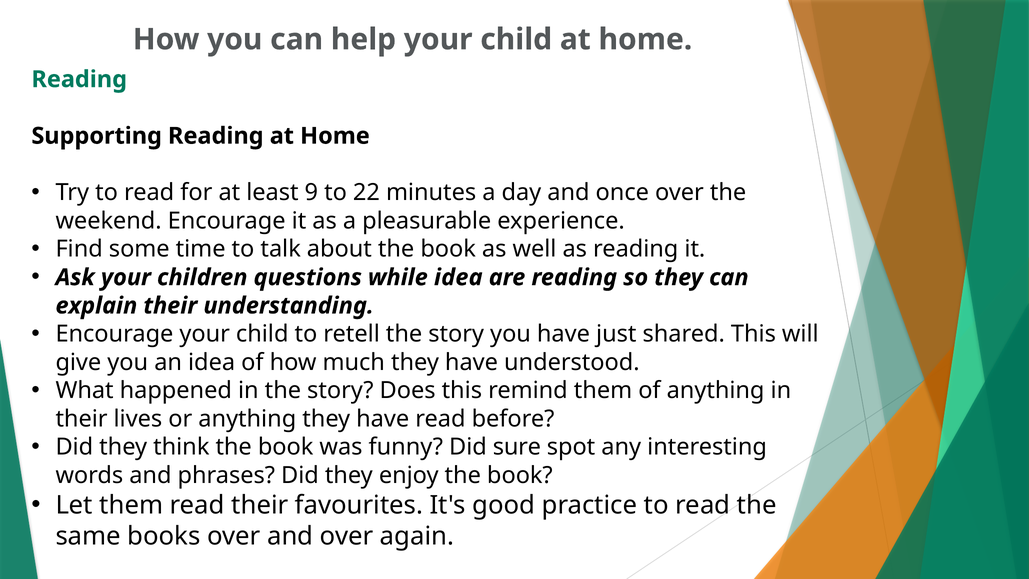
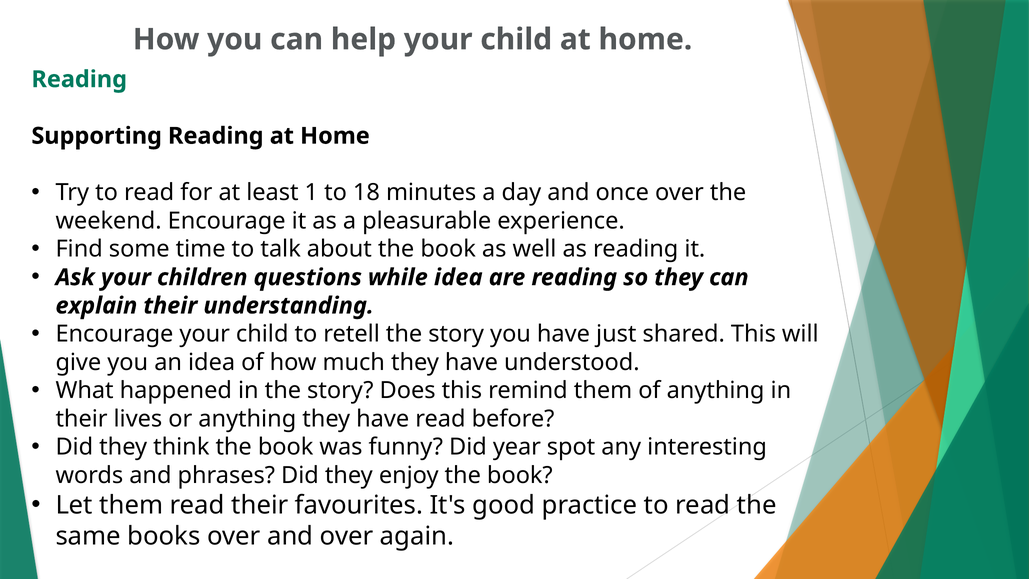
9: 9 -> 1
22: 22 -> 18
sure: sure -> year
